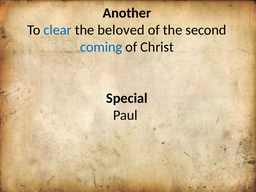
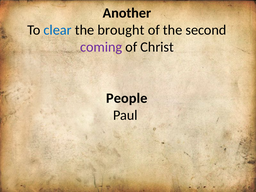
beloved: beloved -> brought
coming colour: blue -> purple
Special: Special -> People
